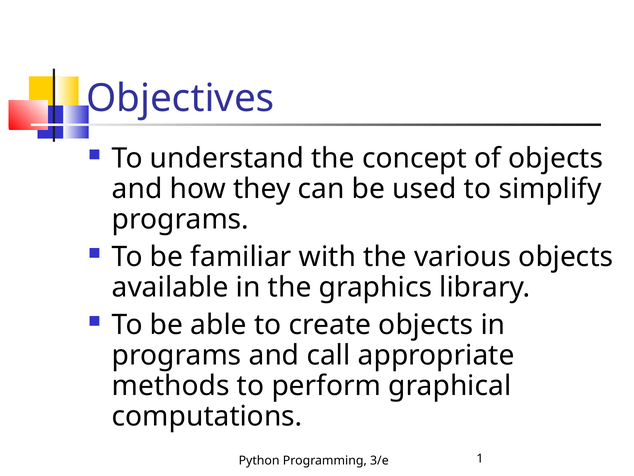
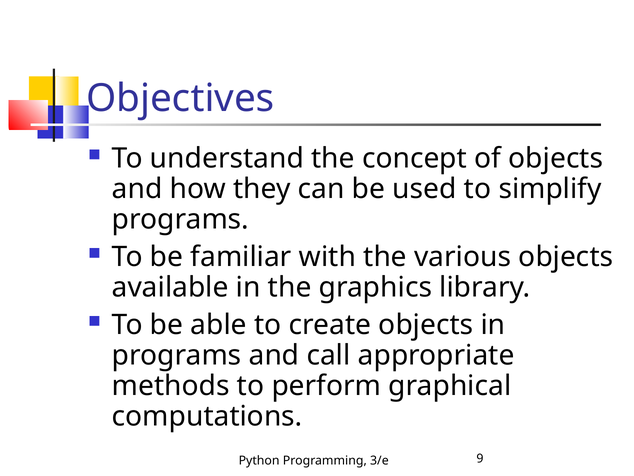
1: 1 -> 9
